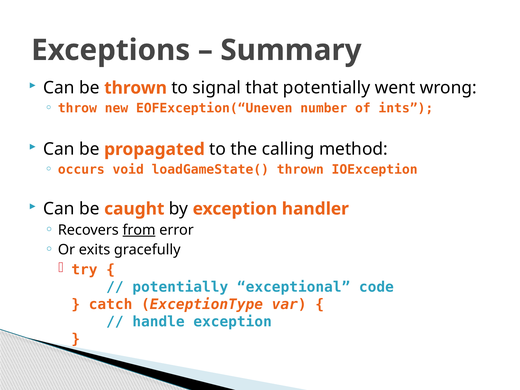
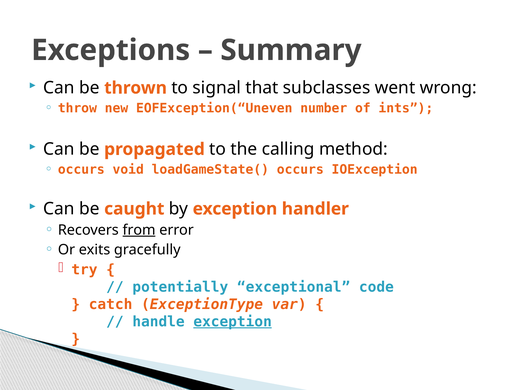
that potentially: potentially -> subclasses
loadGameState( thrown: thrown -> occurs
exception at (233, 322) underline: none -> present
